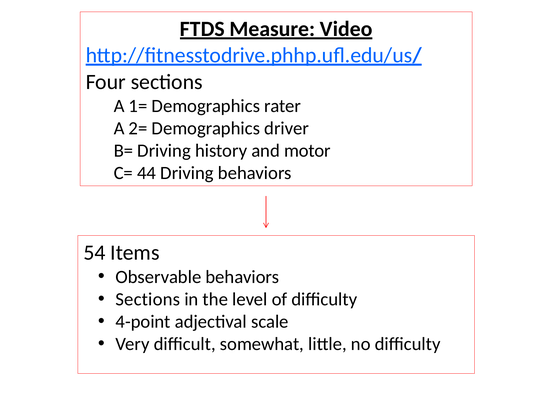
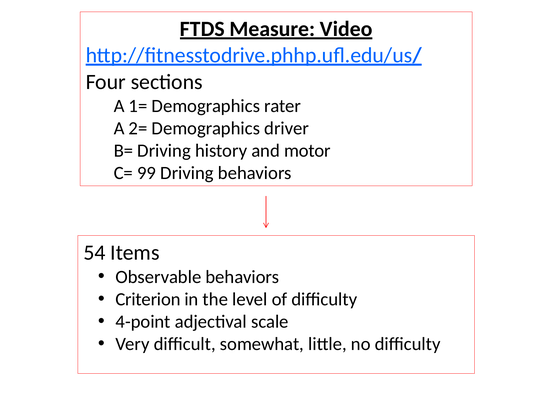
44: 44 -> 99
Sections at (148, 299): Sections -> Criterion
